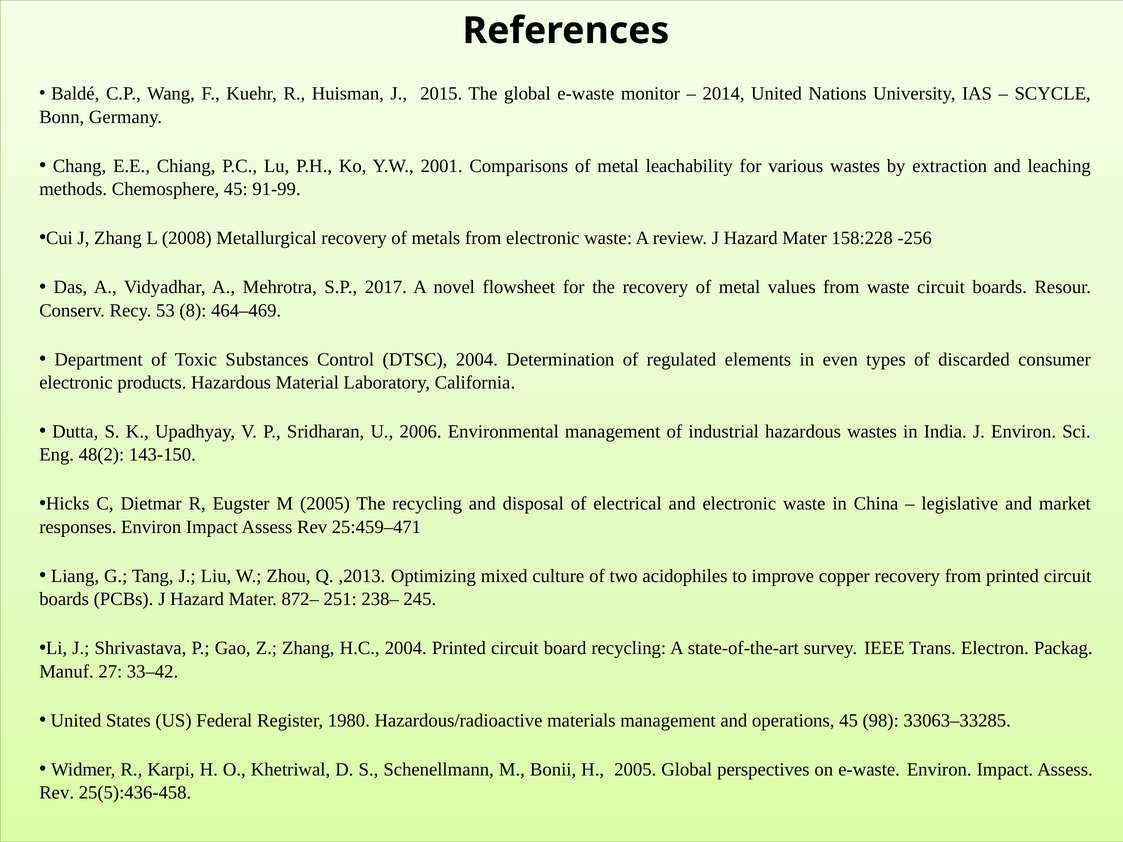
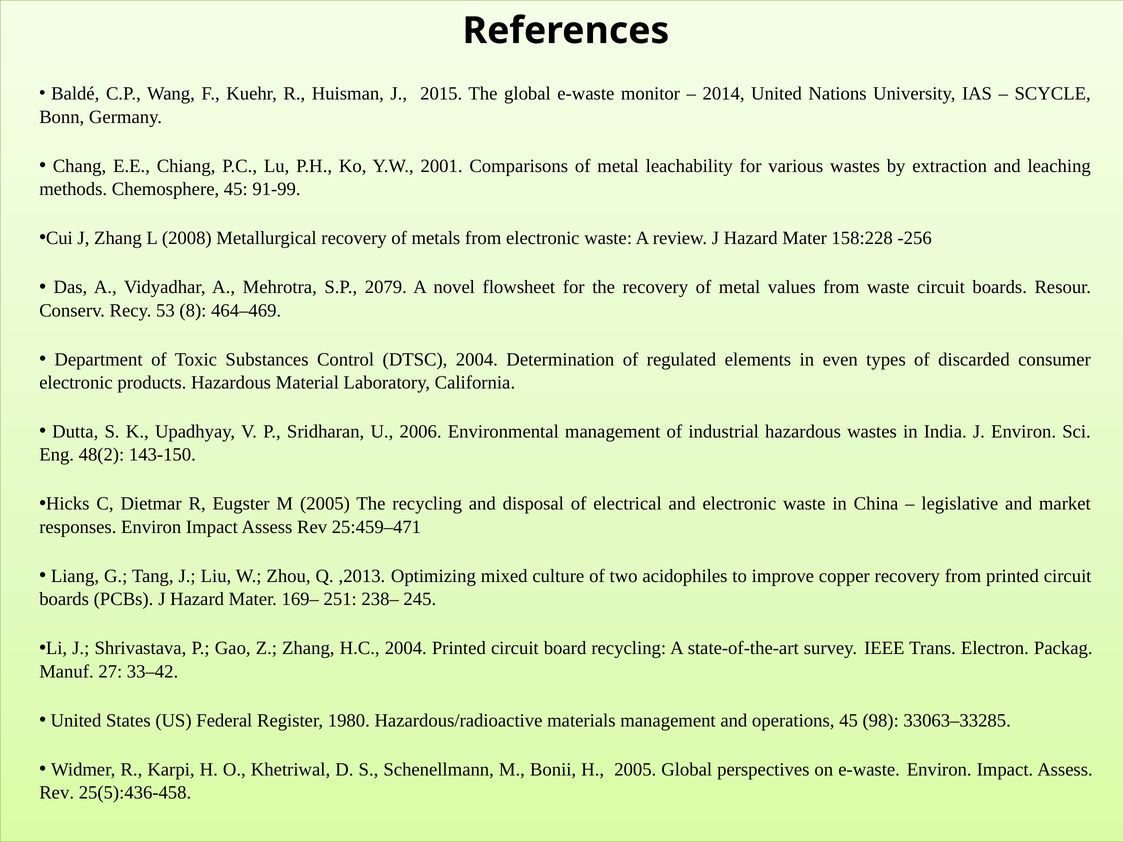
2017: 2017 -> 2079
872–: 872– -> 169–
